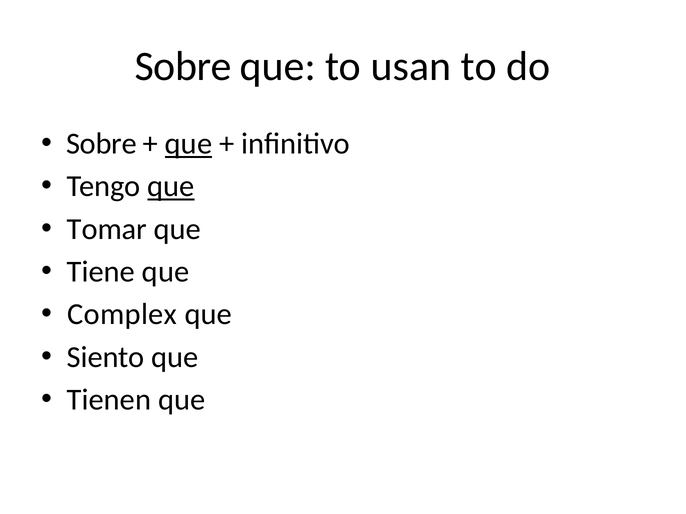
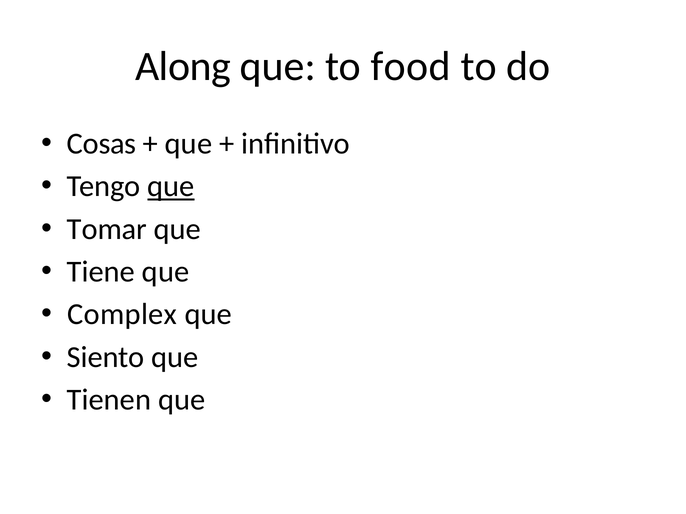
Sobre at (183, 66): Sobre -> Along
usan: usan -> food
Sobre at (102, 144): Sobre -> Cosas
que at (189, 144) underline: present -> none
